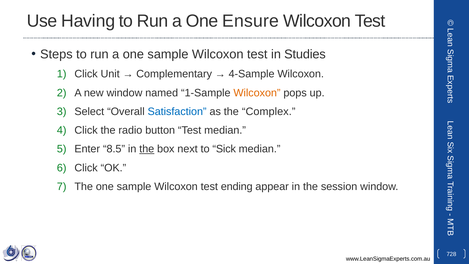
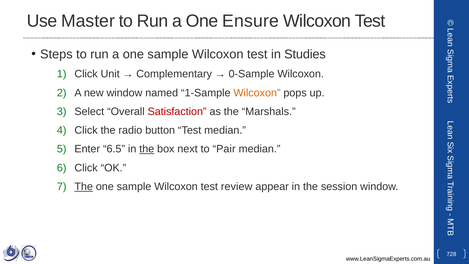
Having: Having -> Master
4-Sample: 4-Sample -> 0-Sample
Satisfaction colour: blue -> red
Complex: Complex -> Marshals
8.5: 8.5 -> 6.5
Sick: Sick -> Pair
The at (84, 186) underline: none -> present
ending: ending -> review
